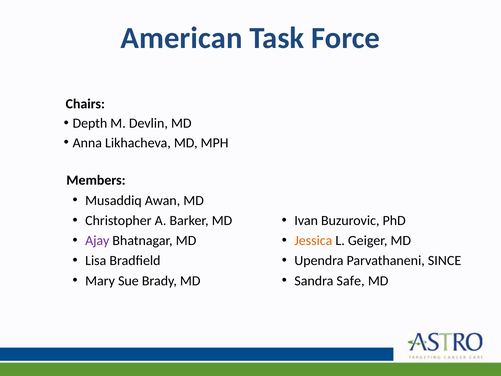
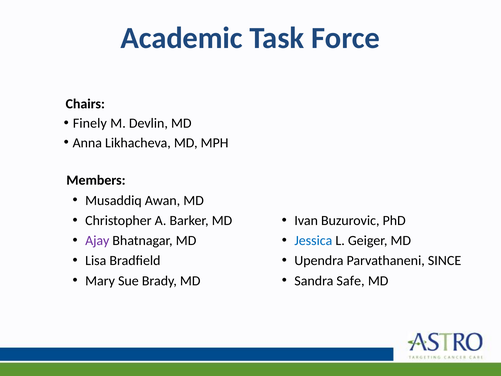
American: American -> Academic
Depth: Depth -> Finely
Jessica colour: orange -> blue
